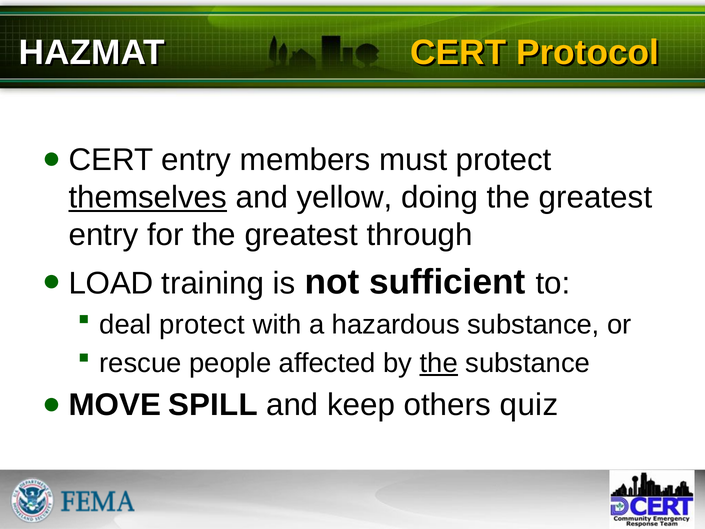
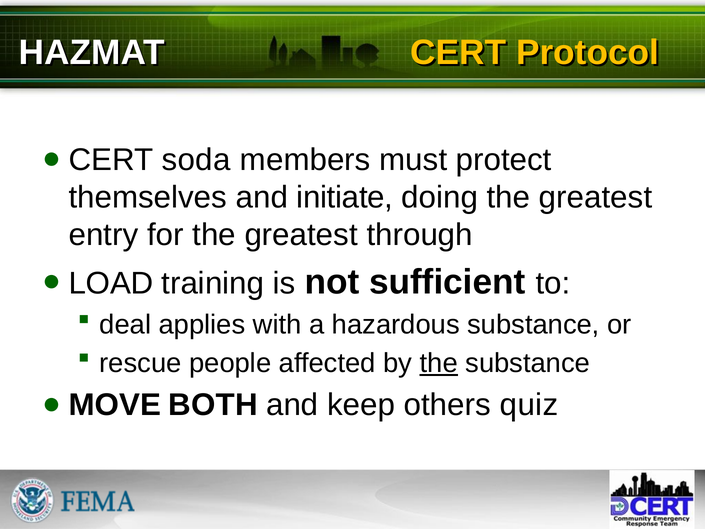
entry at (196, 160): entry -> soda
themselves underline: present -> none
yellow: yellow -> initiate
deal protect: protect -> applies
SPILL: SPILL -> BOTH
